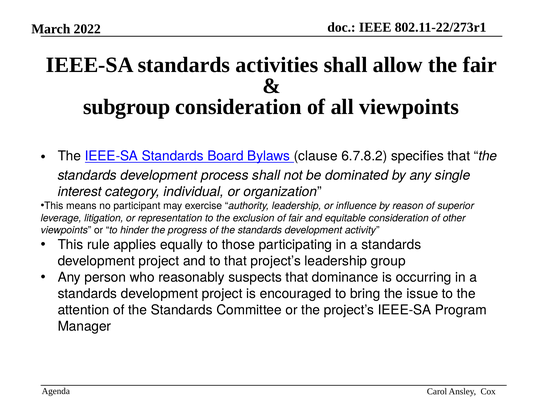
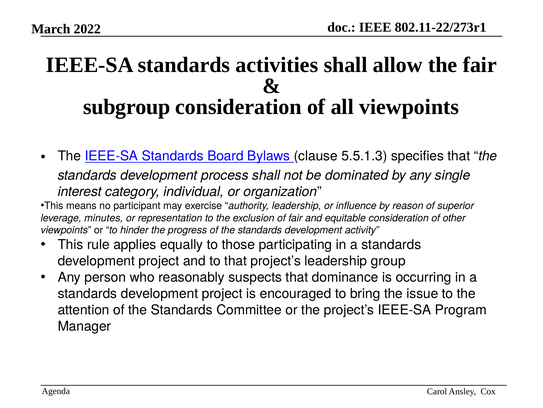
6.7.8.2: 6.7.8.2 -> 5.5.1.3
litigation: litigation -> minutes
